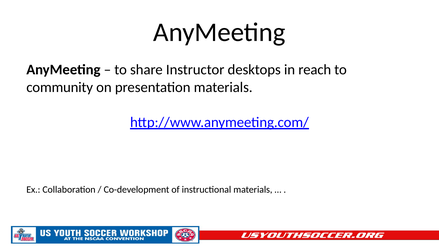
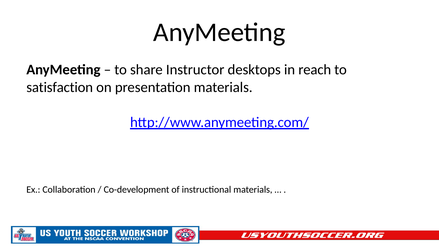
community: community -> satisfaction
